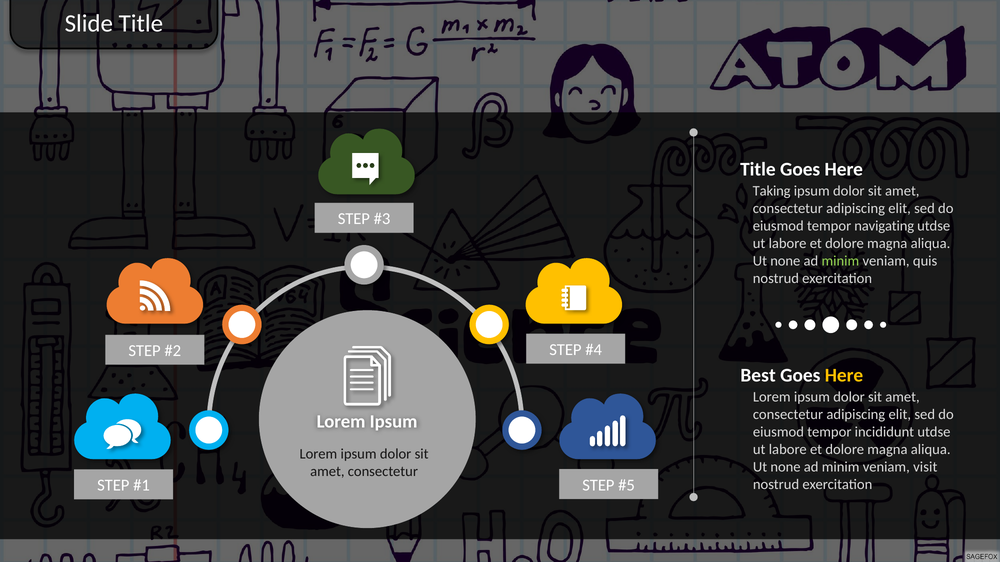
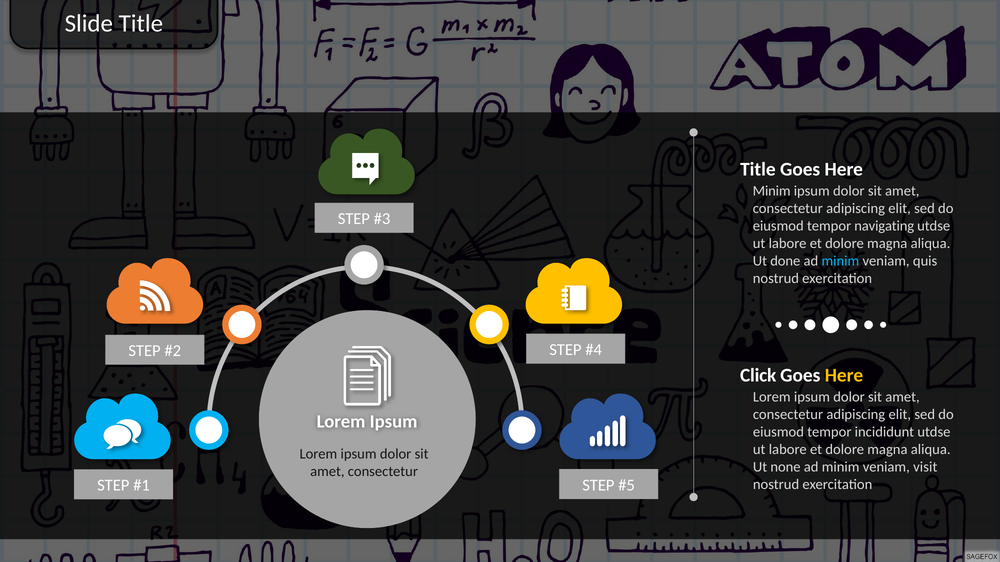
Taking at (772, 191): Taking -> Minim
none at (785, 261): none -> done
minim at (840, 261) colour: light green -> light blue
Best: Best -> Click
